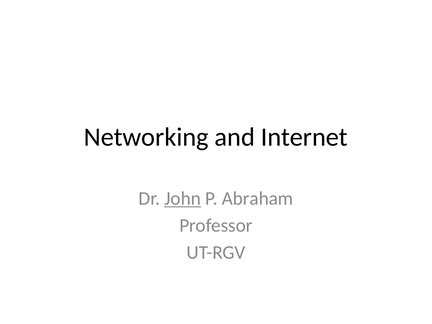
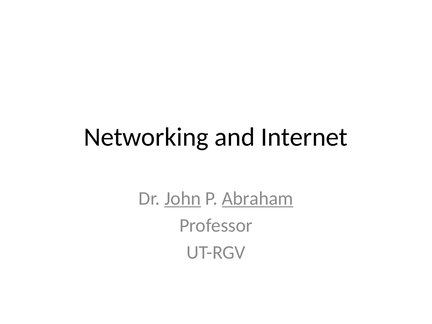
Abraham underline: none -> present
